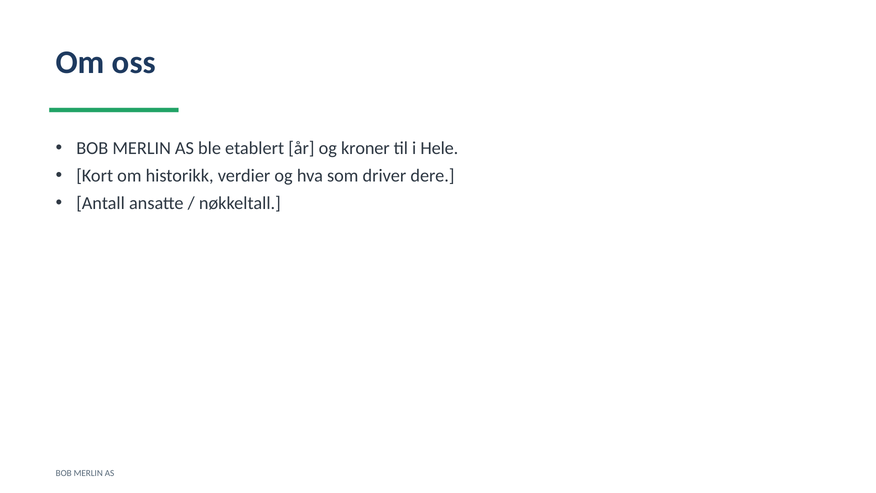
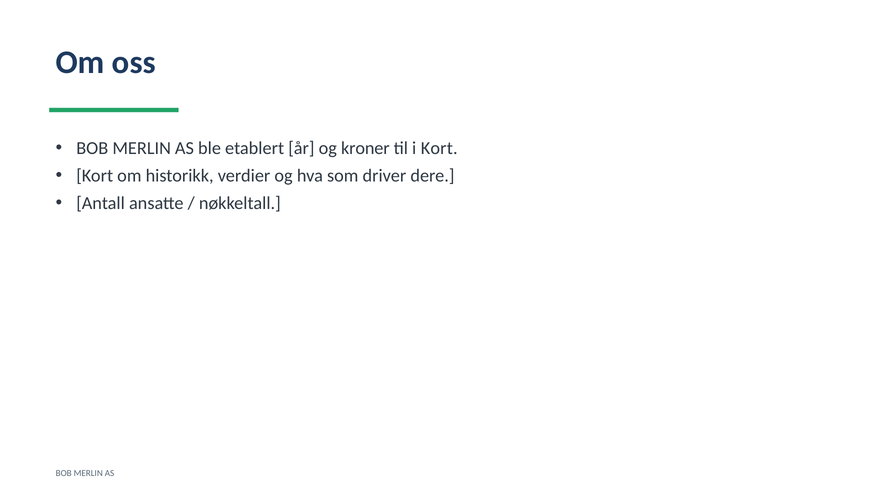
i Hele: Hele -> Kort
